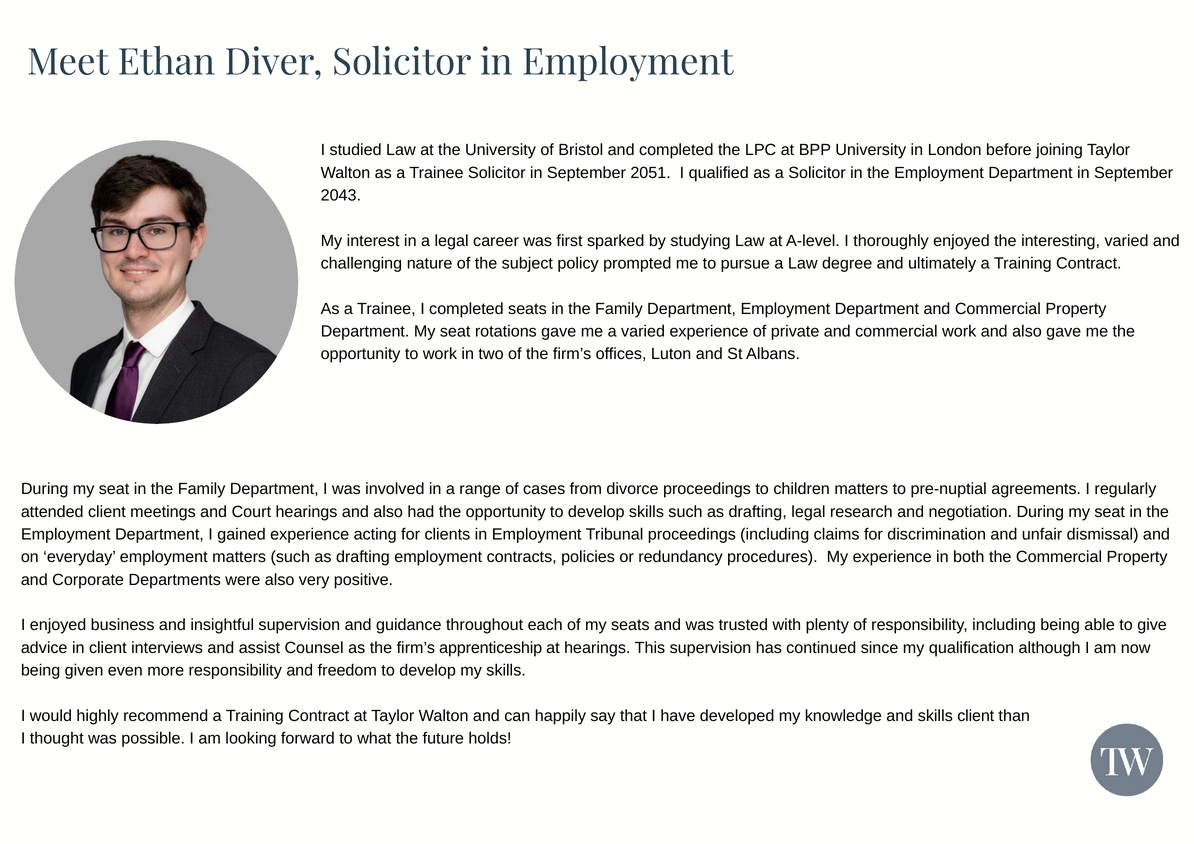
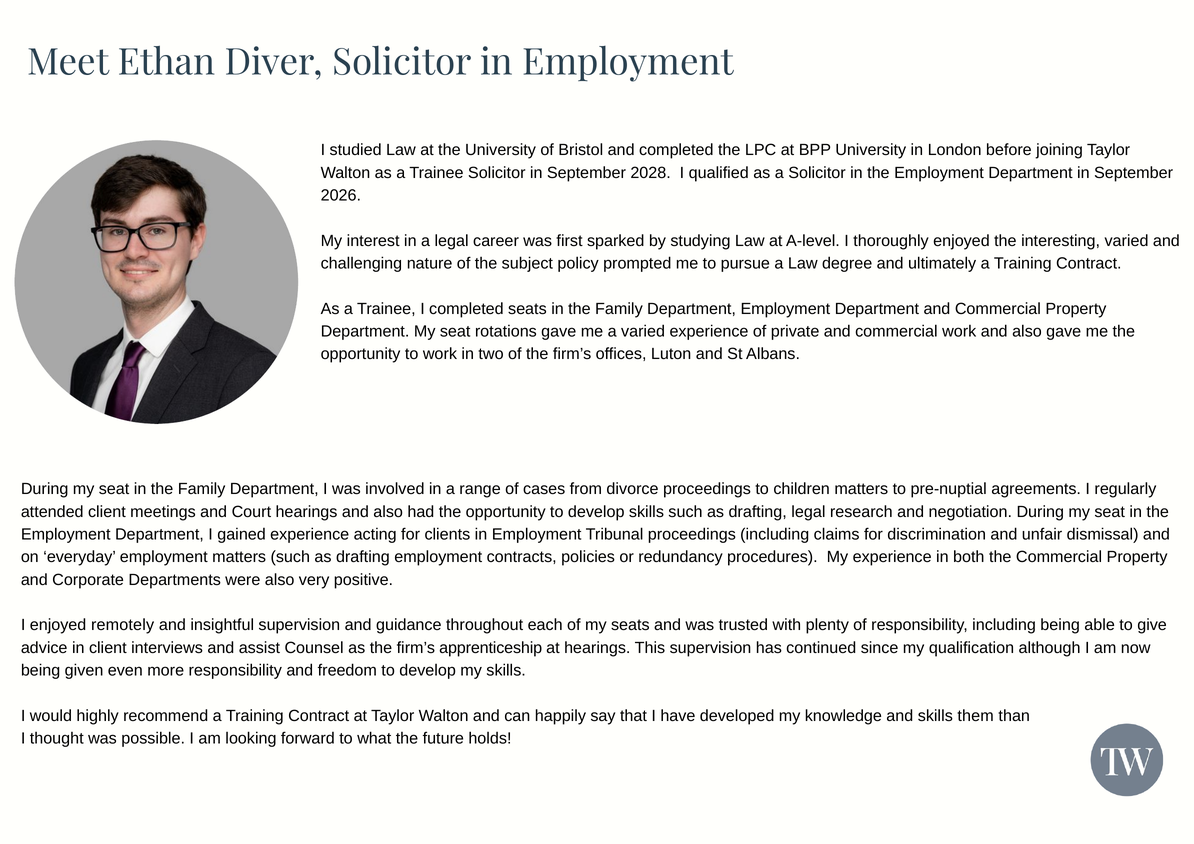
2051: 2051 -> 2028
2043: 2043 -> 2026
business: business -> remotely
skills client: client -> them
